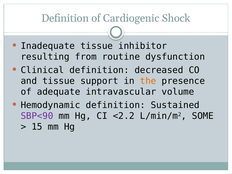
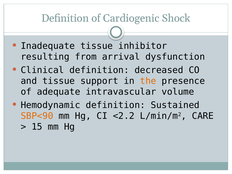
routine: routine -> arrival
SBP<90 colour: purple -> orange
SOME: SOME -> CARE
